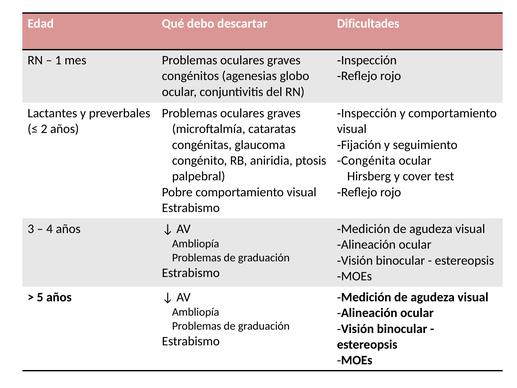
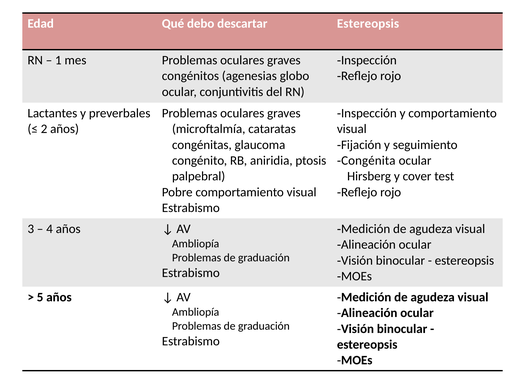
descartar Dificultades: Dificultades -> Estereopsis
